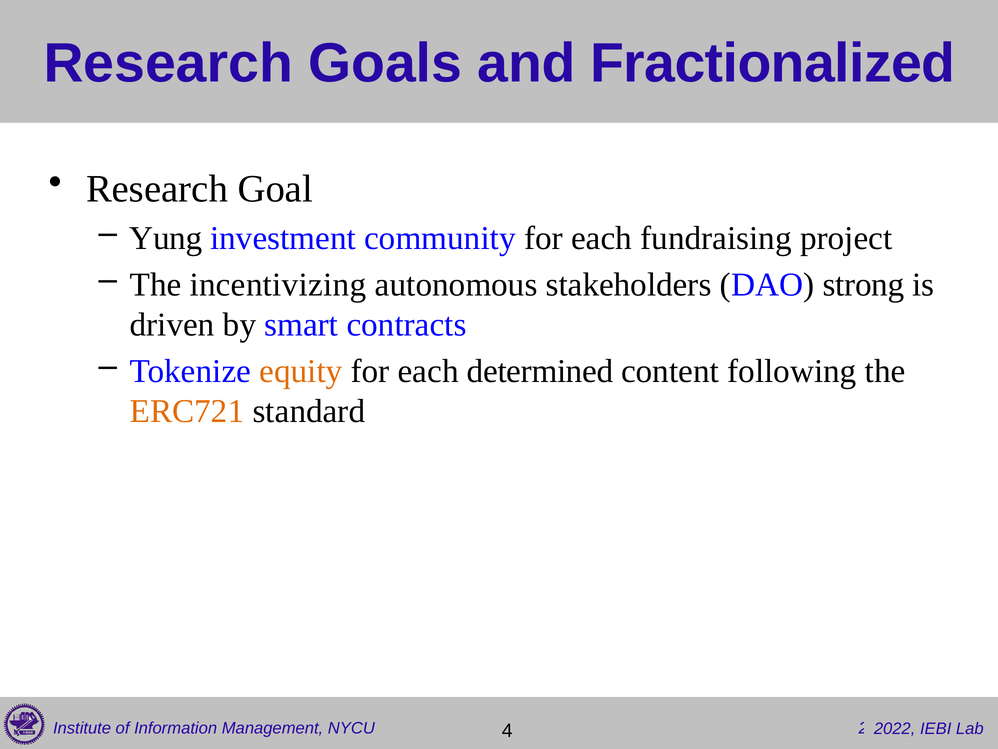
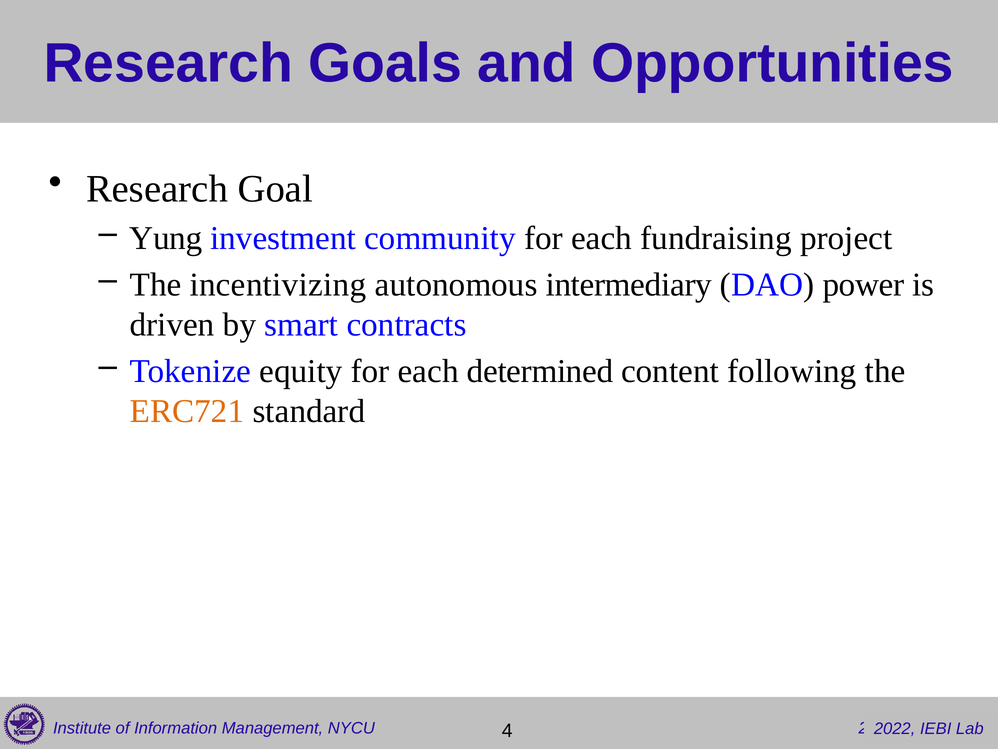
Fractionalized: Fractionalized -> Opportunities
stakeholders: stakeholders -> intermediary
strong: strong -> power
equity colour: orange -> black
